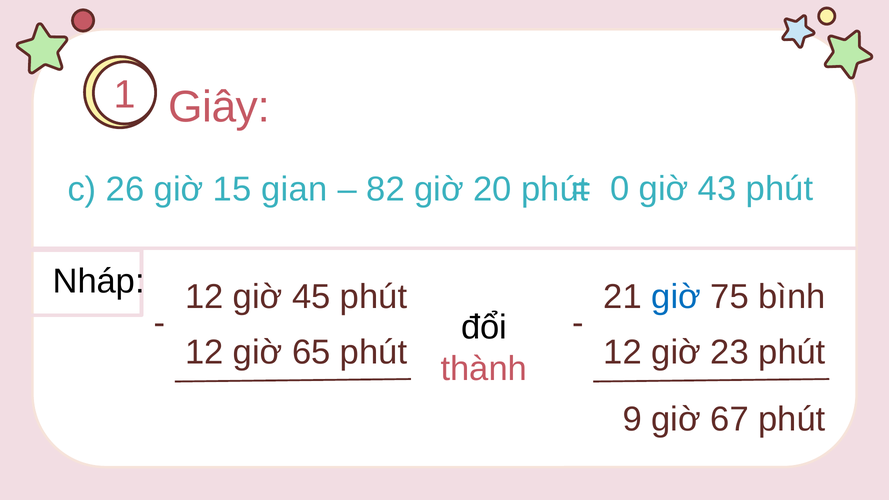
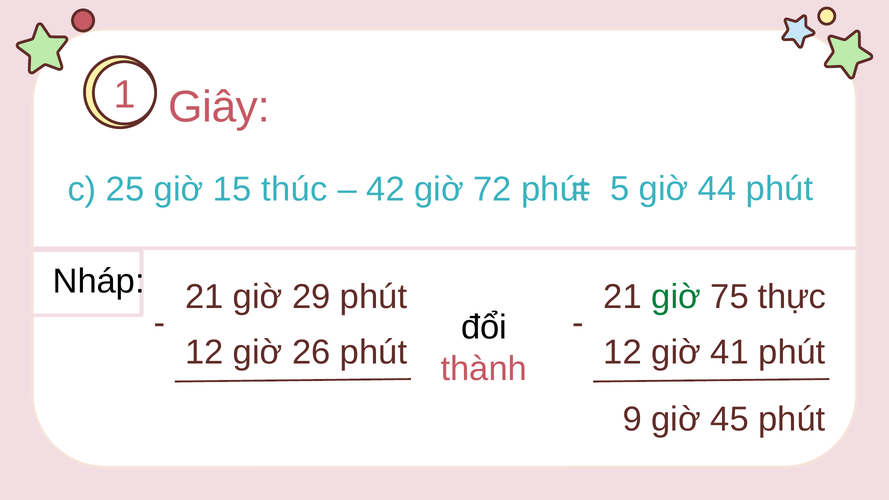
0: 0 -> 5
43: 43 -> 44
26: 26 -> 25
gian: gian -> thúc
82: 82 -> 42
20: 20 -> 72
Nháp 12: 12 -> 21
45: 45 -> 29
giờ at (676, 297) colour: blue -> green
bình: bình -> thực
65: 65 -> 26
23: 23 -> 41
67: 67 -> 45
